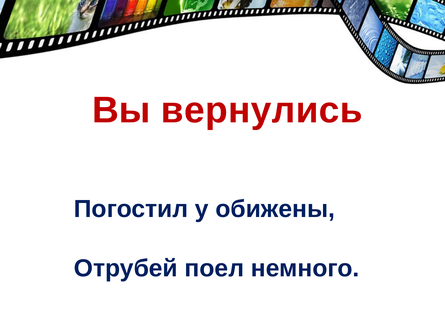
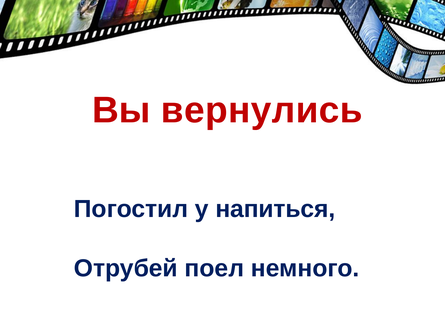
обижены: обижены -> напиться
